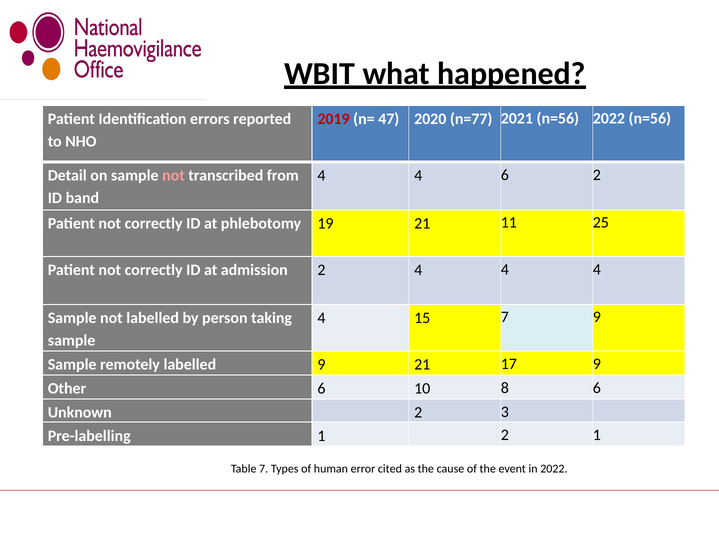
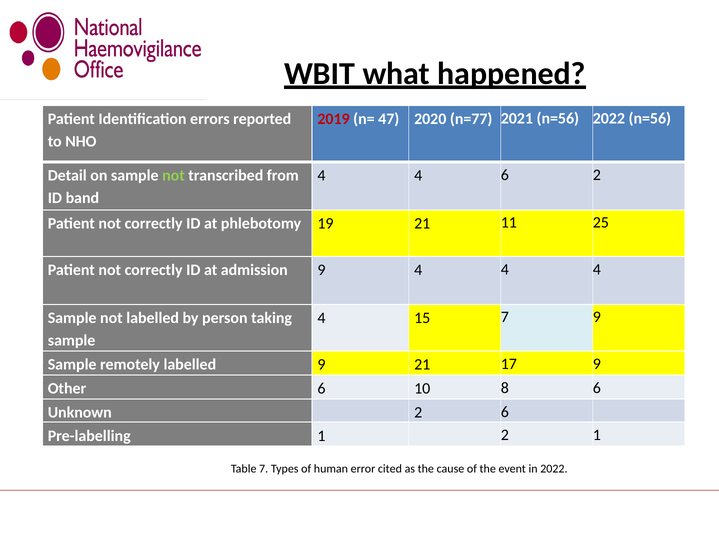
not at (173, 176) colour: pink -> light green
admission 2: 2 -> 9
2 3: 3 -> 6
